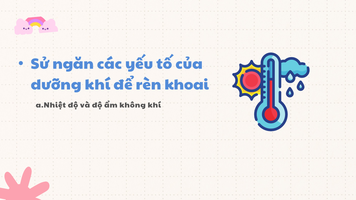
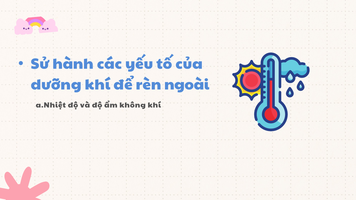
ngăn: ngăn -> hành
khoai: khoai -> ngoài
